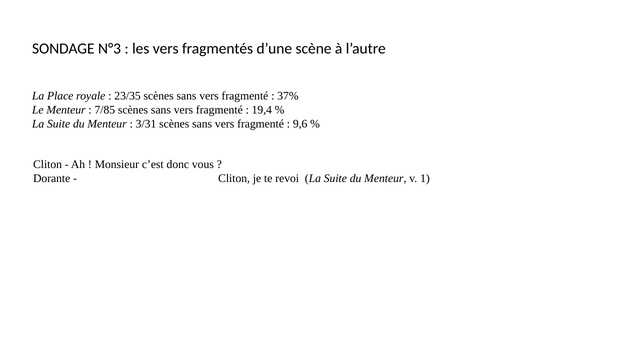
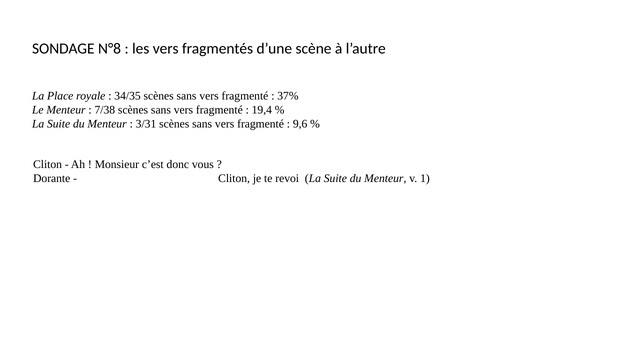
N°3: N°3 -> N°8
23/35: 23/35 -> 34/35
7/85: 7/85 -> 7/38
